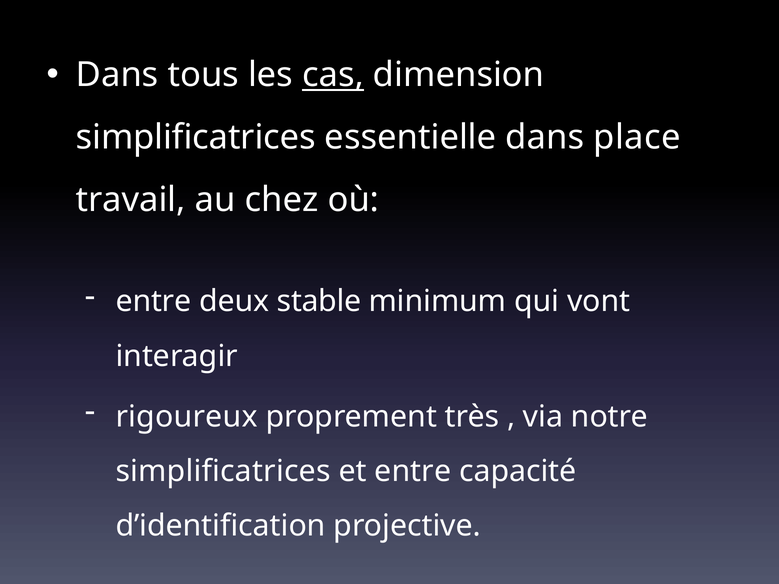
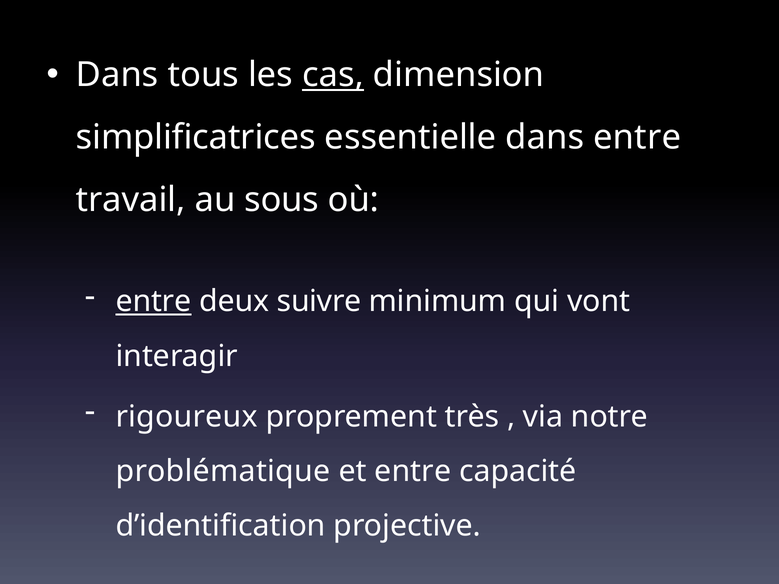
dans place: place -> entre
chez: chez -> sous
entre at (153, 302) underline: none -> present
stable: stable -> suivre
simplificatrices at (223, 471): simplificatrices -> problématique
